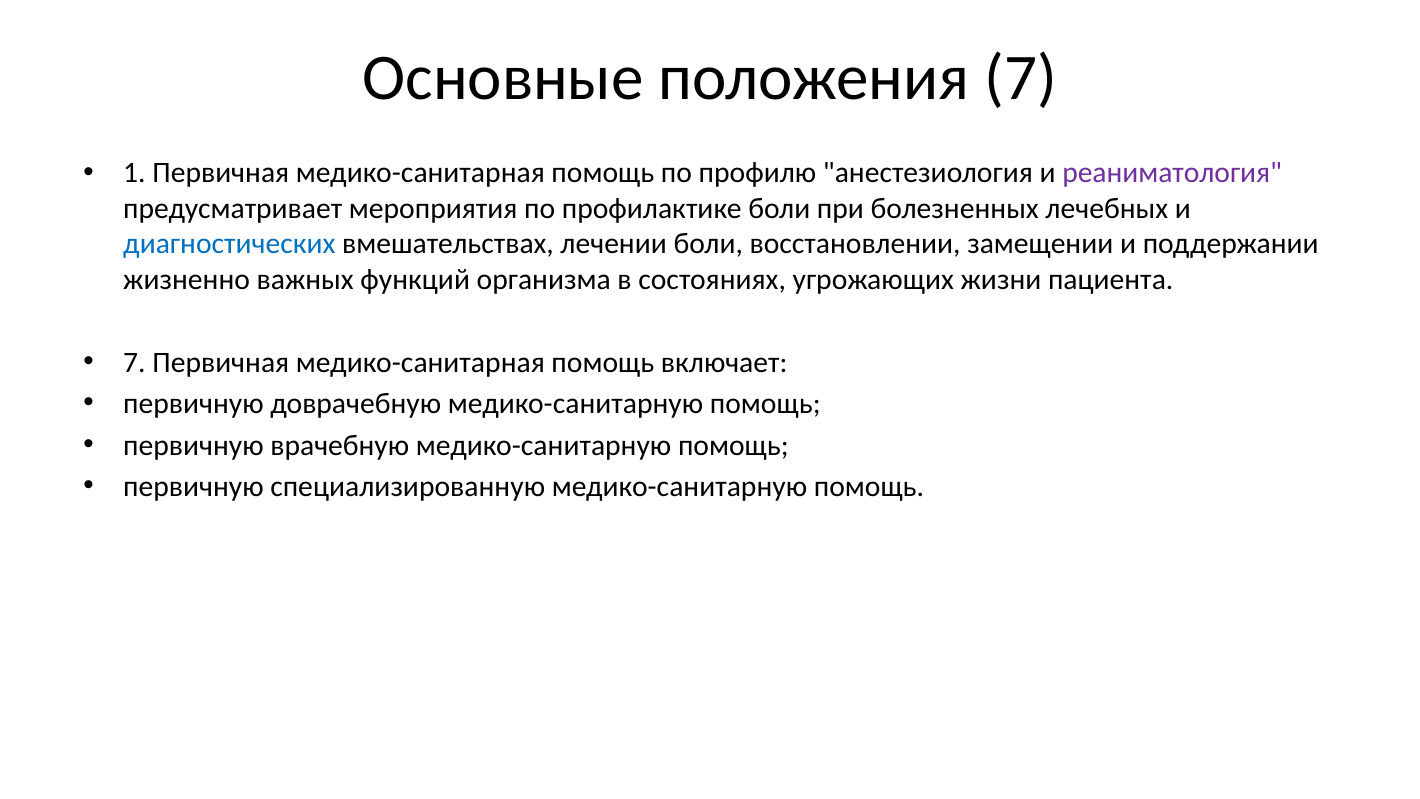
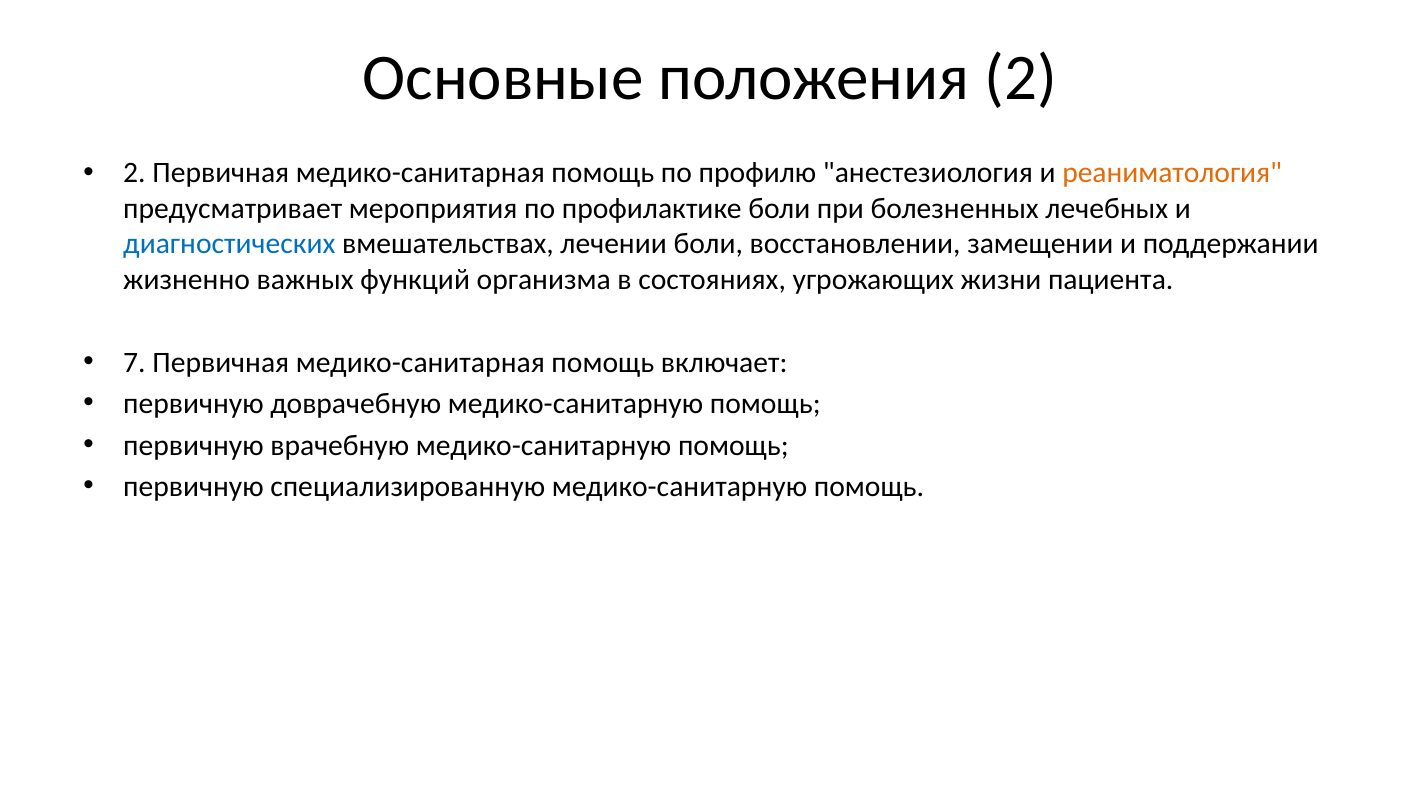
положения 7: 7 -> 2
1 at (134, 173): 1 -> 2
реаниматология colour: purple -> orange
